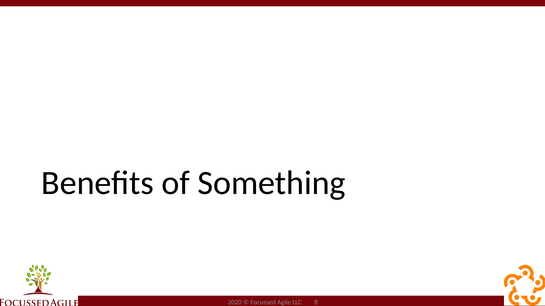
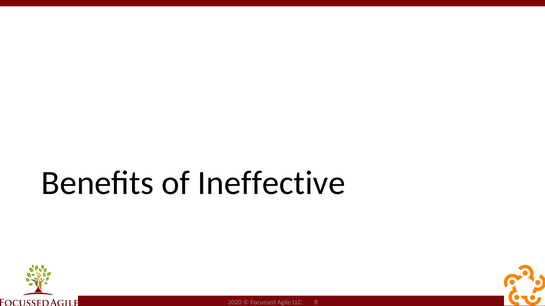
Something: Something -> Ineffective
